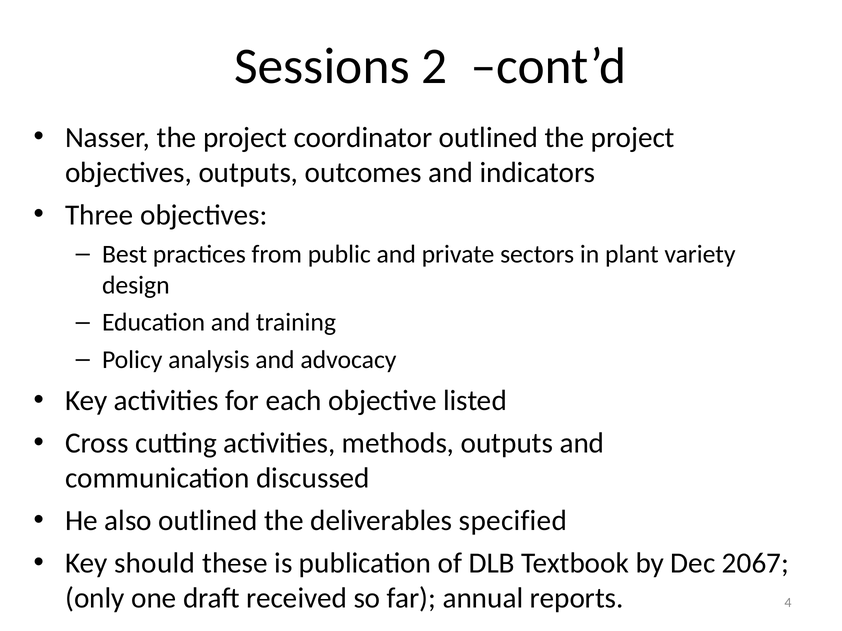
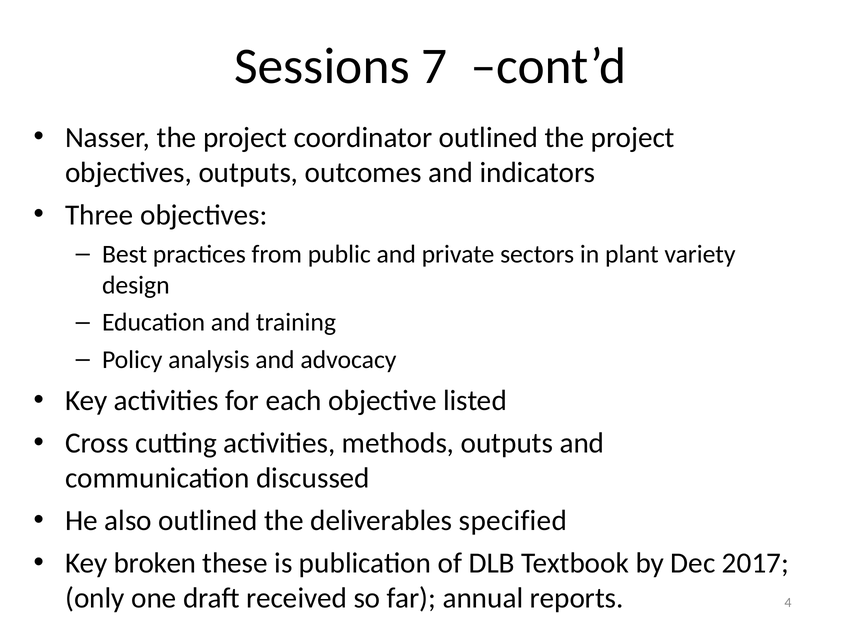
2: 2 -> 7
should: should -> broken
2067: 2067 -> 2017
